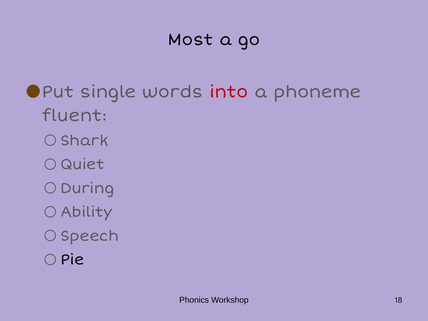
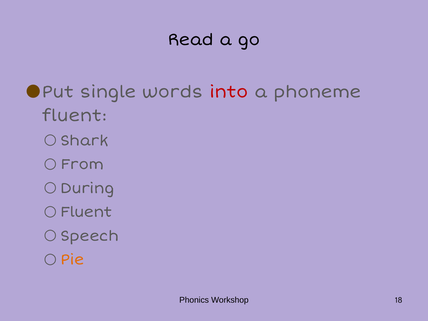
Most: Most -> Read
Quiet: Quiet -> From
Ability at (86, 212): Ability -> Fluent
Pie colour: black -> orange
